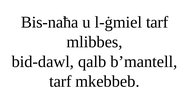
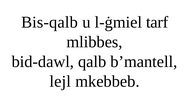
Bis-naħa: Bis-naħa -> Bis-qalb
tarf at (60, 81): tarf -> lejl
